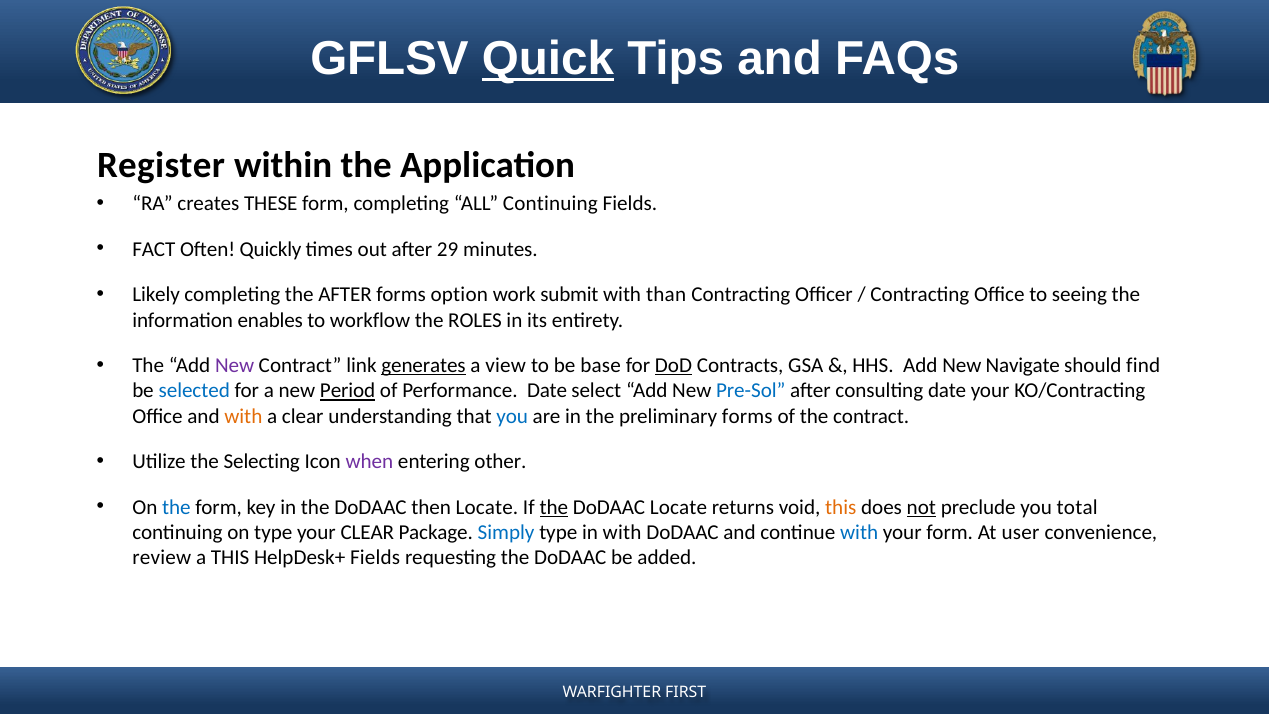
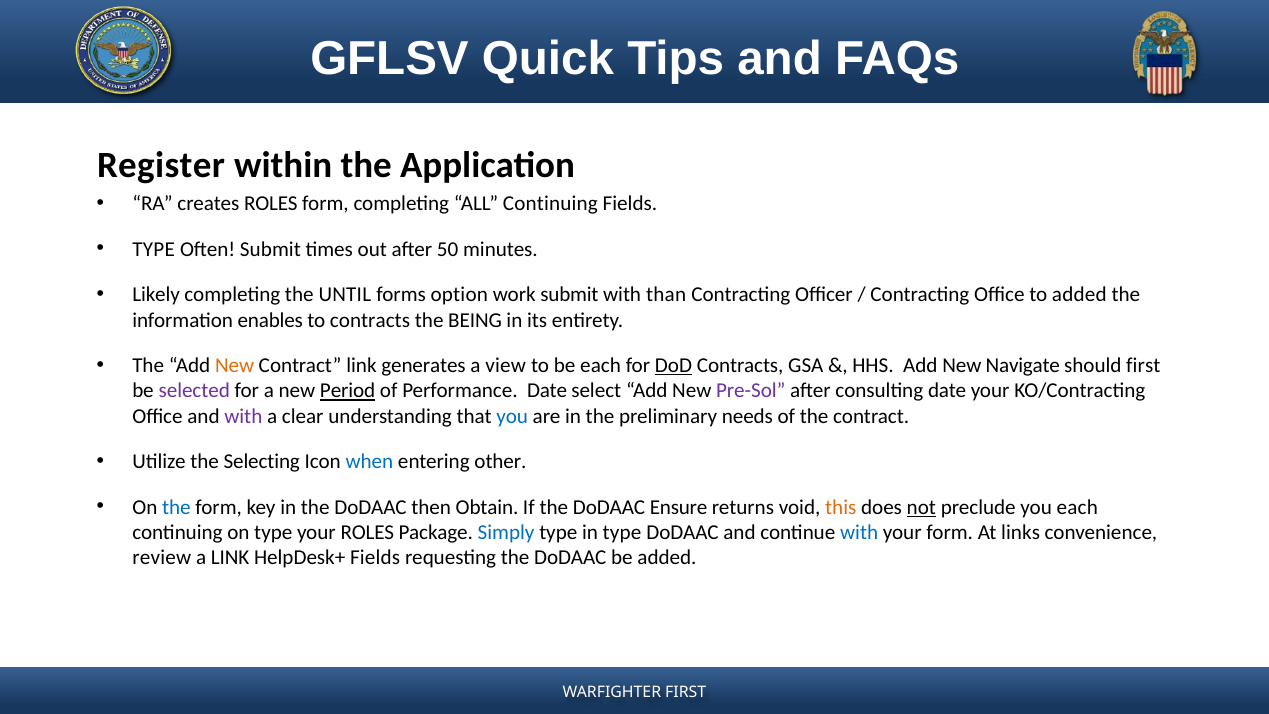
Quick underline: present -> none
creates THESE: THESE -> ROLES
FACT at (154, 249): FACT -> TYPE
Often Quickly: Quickly -> Submit
29: 29 -> 50
the AFTER: AFTER -> UNTIL
to seeing: seeing -> added
to workflow: workflow -> contracts
ROLES: ROLES -> BEING
New at (235, 365) colour: purple -> orange
generates underline: present -> none
be base: base -> each
should find: find -> first
selected colour: blue -> purple
Pre-Sol colour: blue -> purple
with at (243, 416) colour: orange -> purple
preliminary forms: forms -> needs
when colour: purple -> blue
then Locate: Locate -> Obtain
the at (554, 507) underline: present -> none
DoDAAC Locate: Locate -> Ensure
you total: total -> each
your CLEAR: CLEAR -> ROLES
in with: with -> type
user: user -> links
a THIS: THIS -> LINK
